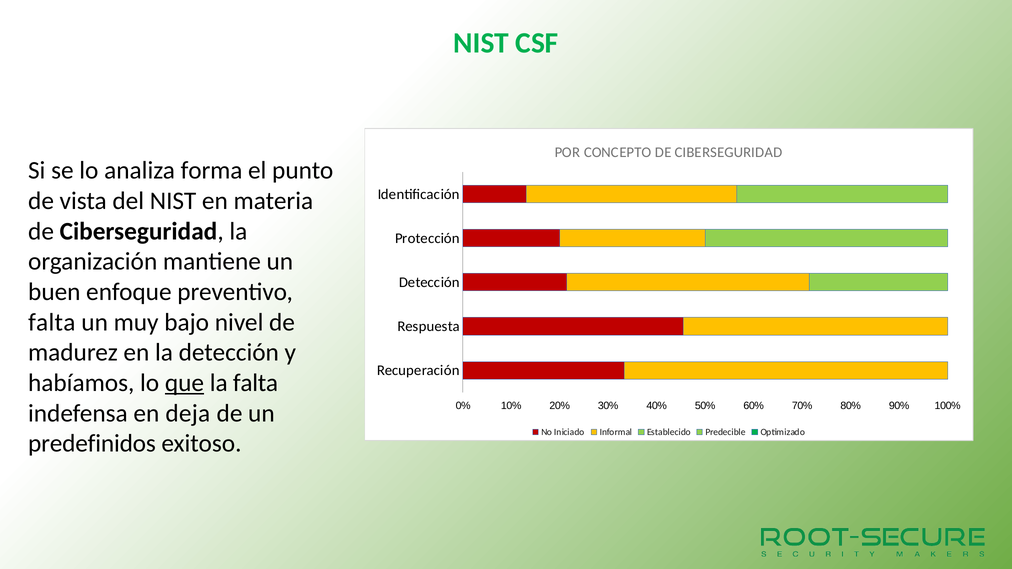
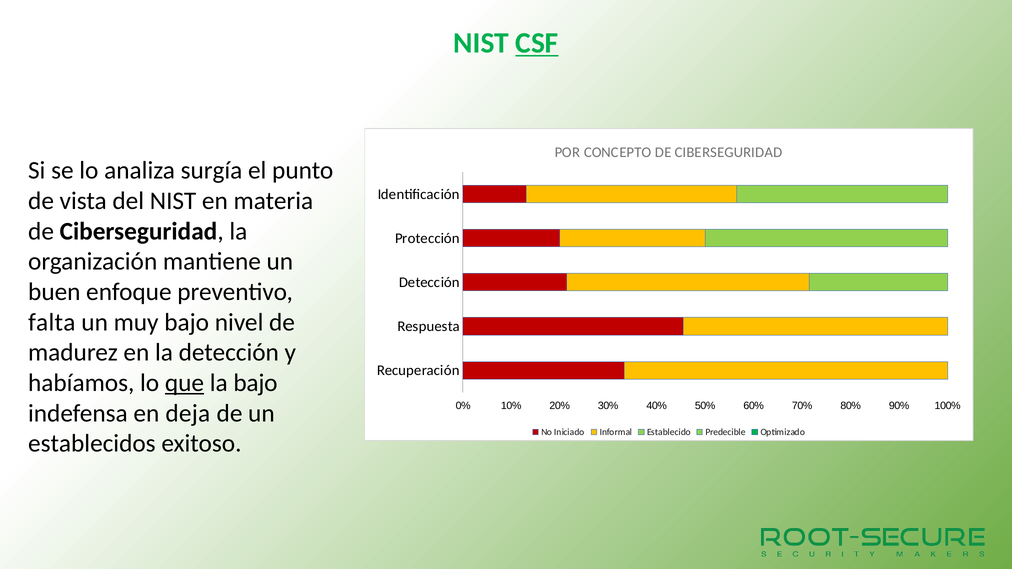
CSF underline: none -> present
forma: forma -> surgía
la falta: falta -> bajo
predefinidos: predefinidos -> establecidos
